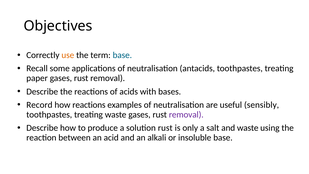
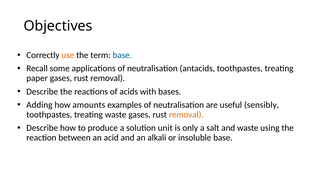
Record: Record -> Adding
how reactions: reactions -> amounts
removal at (186, 114) colour: purple -> orange
solution rust: rust -> unit
